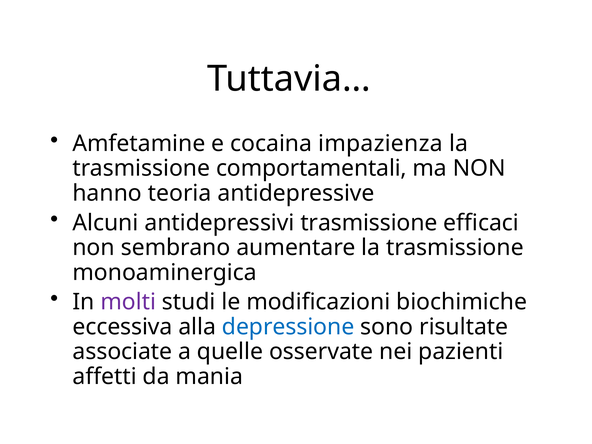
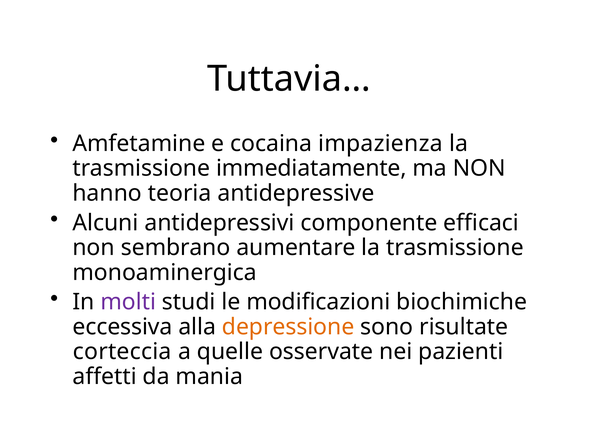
comportamentali: comportamentali -> immediatamente
antidepressivi trasmissione: trasmissione -> componente
depressione colour: blue -> orange
associate: associate -> corteccia
